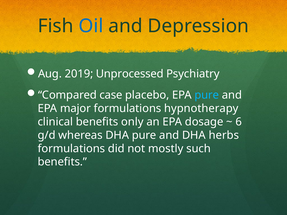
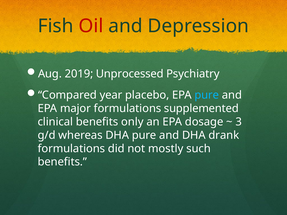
Oil colour: blue -> red
case: case -> year
hypnotherapy: hypnotherapy -> supplemented
6: 6 -> 3
herbs: herbs -> drank
